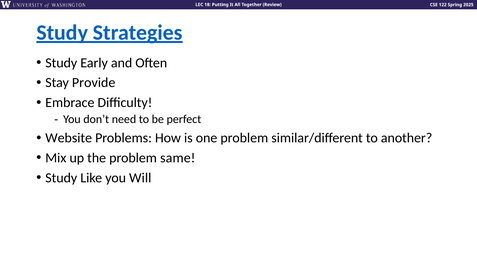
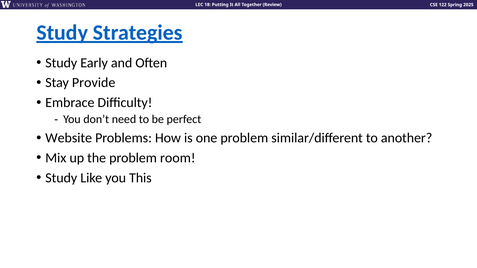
same: same -> room
Will: Will -> This
